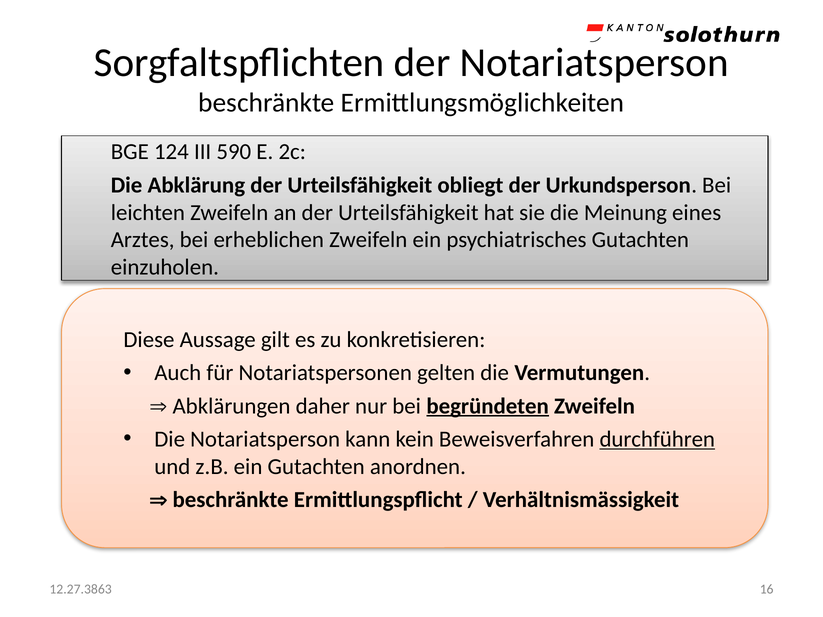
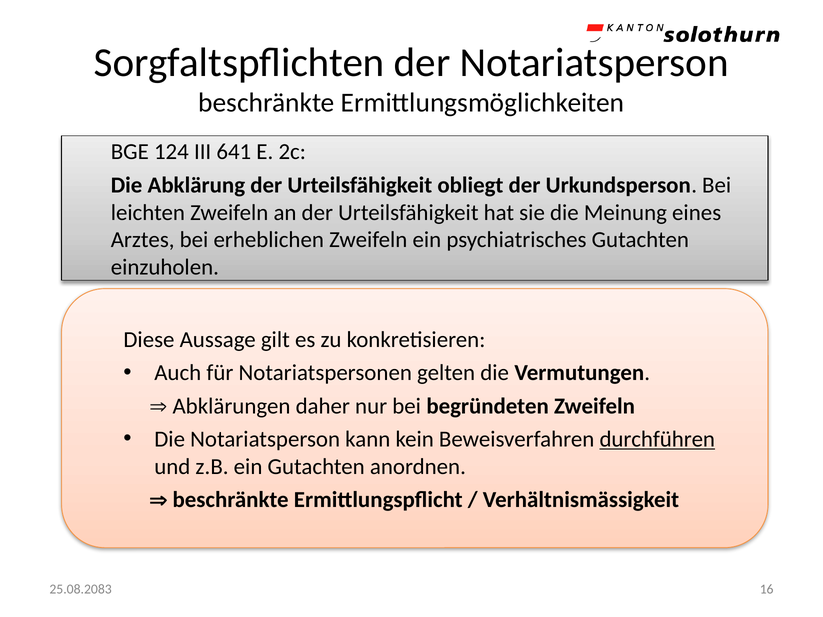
590: 590 -> 641
begründeten underline: present -> none
12.27.3863: 12.27.3863 -> 25.08.2083
